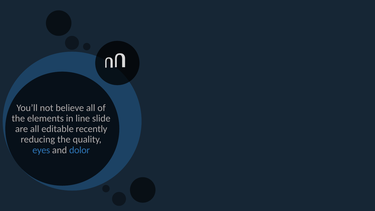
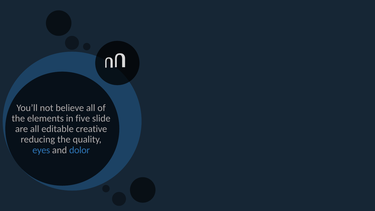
line: line -> five
recently: recently -> creative
